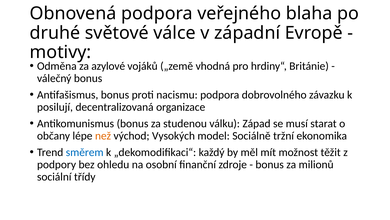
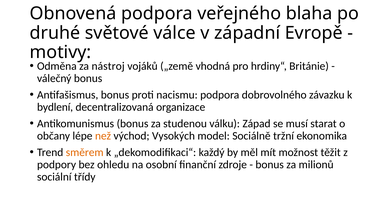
azylové: azylové -> nástroj
posilují: posilují -> bydlení
směrem colour: blue -> orange
